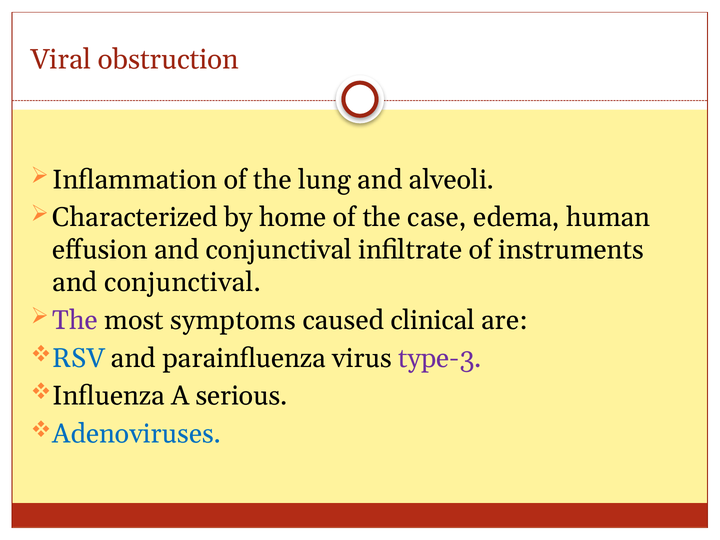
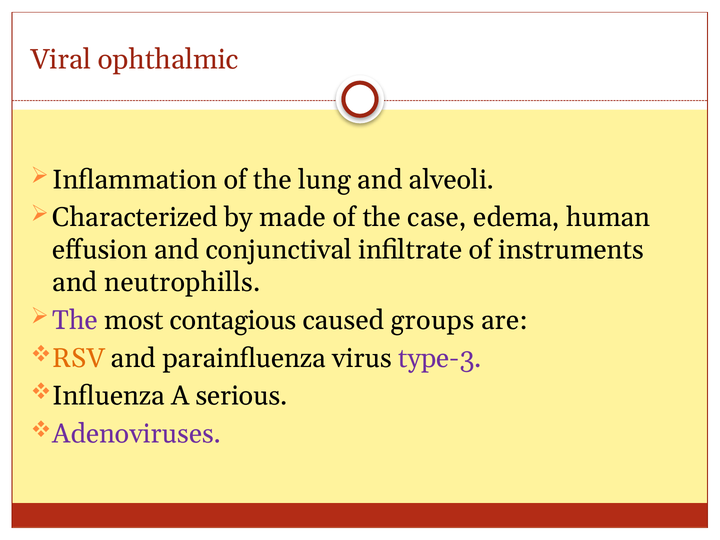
obstruction: obstruction -> ophthalmic
home: home -> made
conjunctival at (182, 282): conjunctival -> neutrophills
symptoms: symptoms -> contagious
clinical: clinical -> groups
RSV colour: blue -> orange
Adenoviruses colour: blue -> purple
